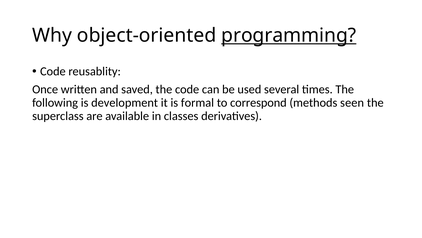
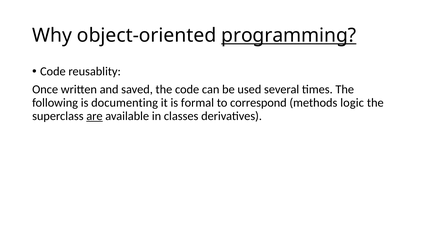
development: development -> documenting
seen: seen -> logic
are underline: none -> present
